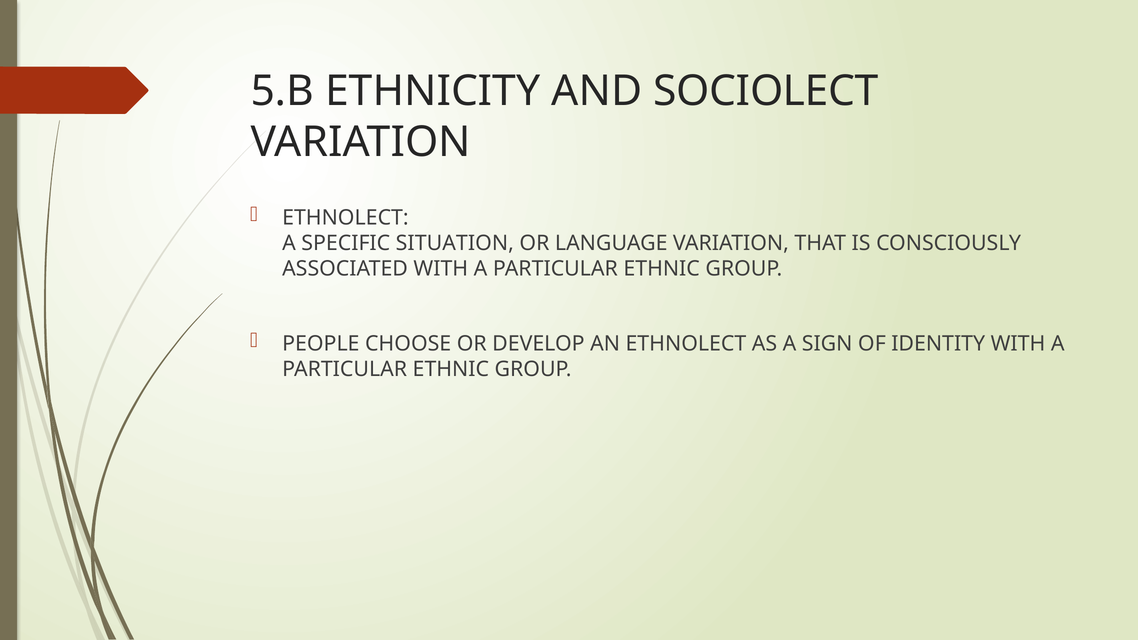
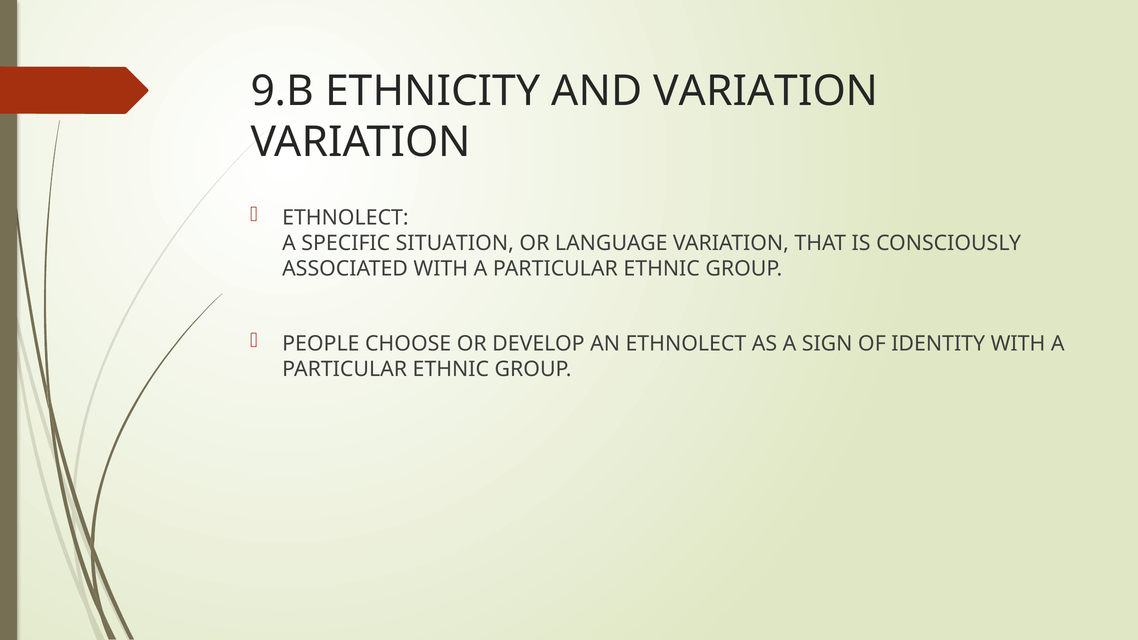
5.B: 5.B -> 9.B
AND SOCIOLECT: SOCIOLECT -> VARIATION
